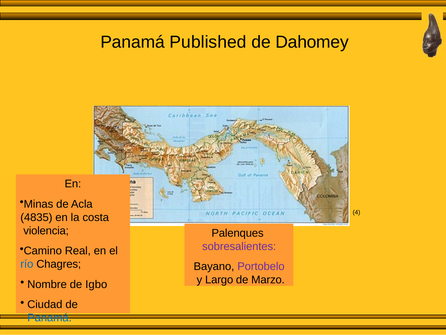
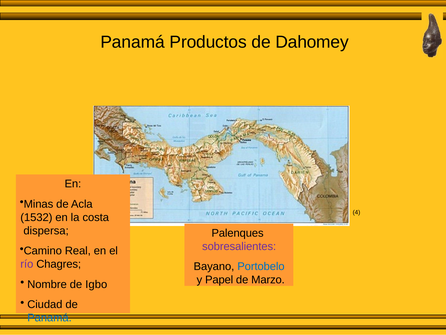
Published: Published -> Productos
4835: 4835 -> 1532
violencia: violencia -> dispersa
río colour: blue -> purple
Portobelo colour: purple -> blue
Largo: Largo -> Papel
